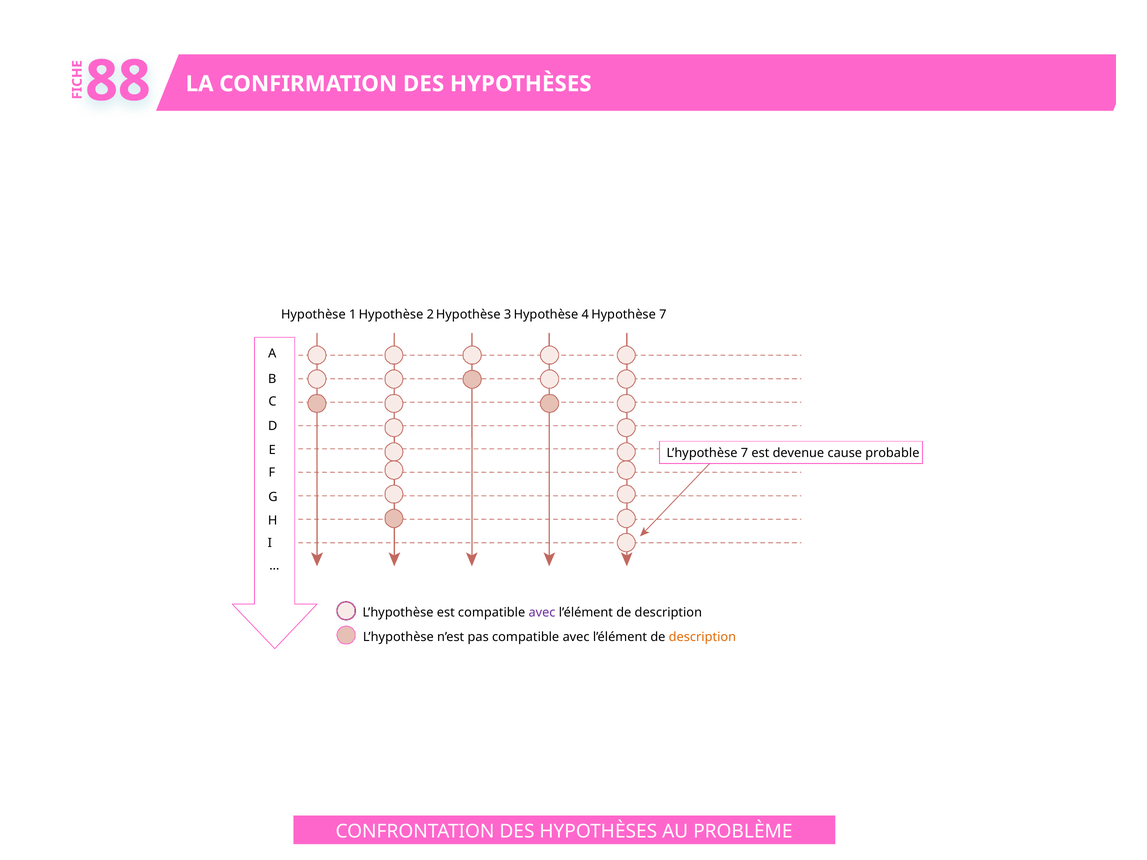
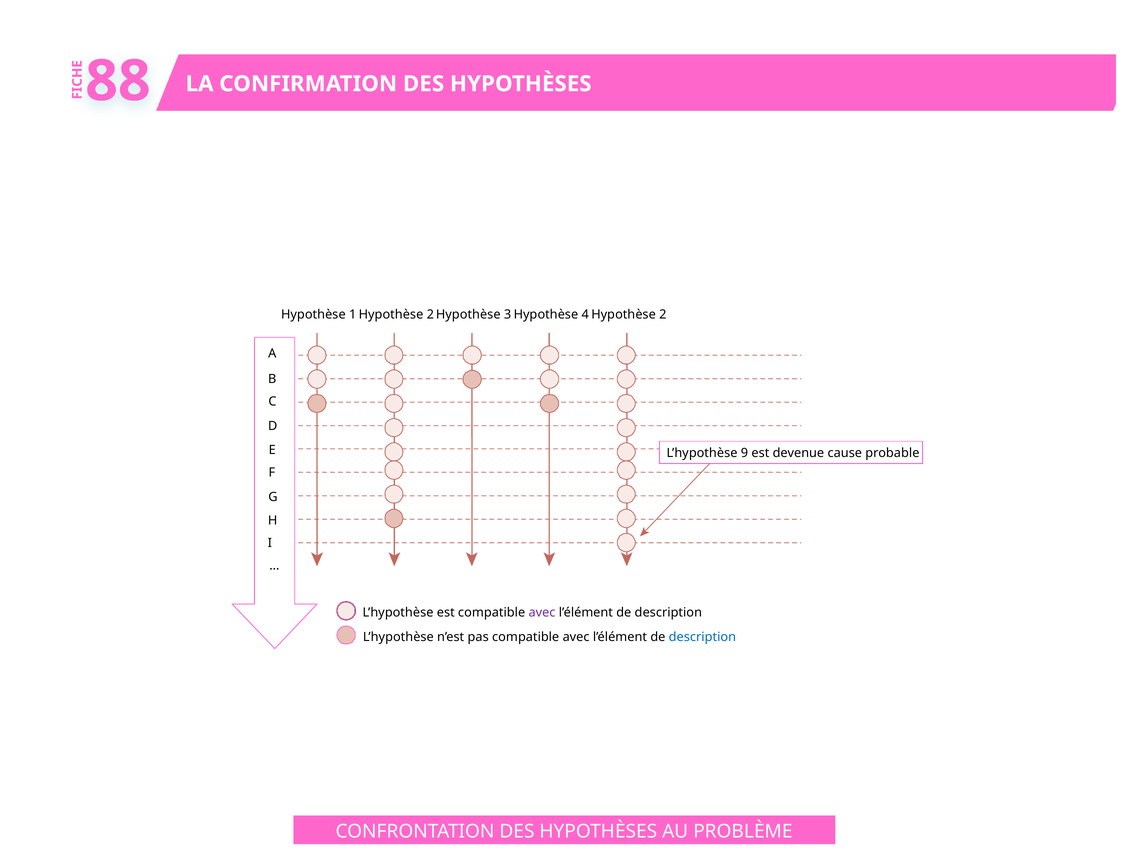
7 at (663, 315): 7 -> 2
L’hypothèse 7: 7 -> 9
description at (702, 637) colour: orange -> blue
